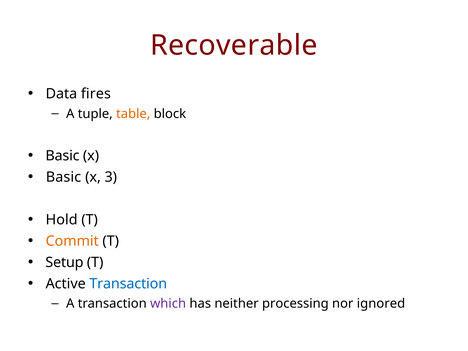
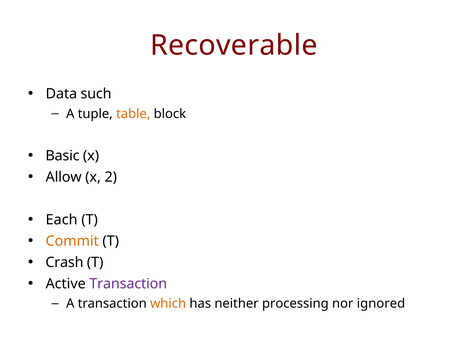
fires: fires -> such
Basic at (64, 177): Basic -> Allow
3: 3 -> 2
Hold: Hold -> Each
Setup: Setup -> Crash
Transaction at (128, 284) colour: blue -> purple
which colour: purple -> orange
